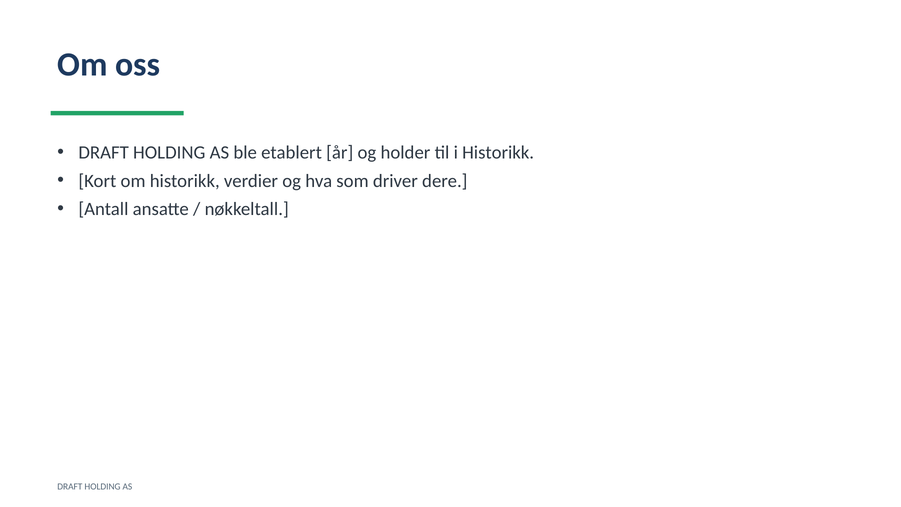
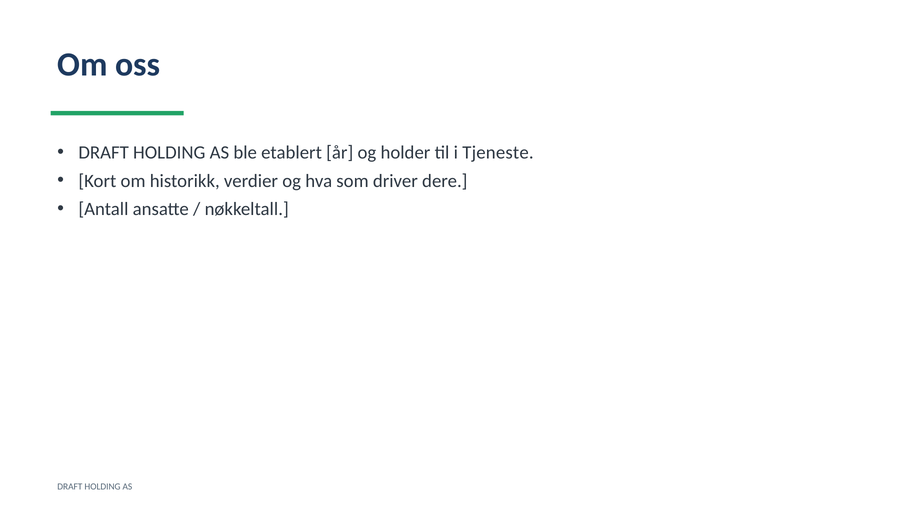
i Historikk: Historikk -> Tjeneste
